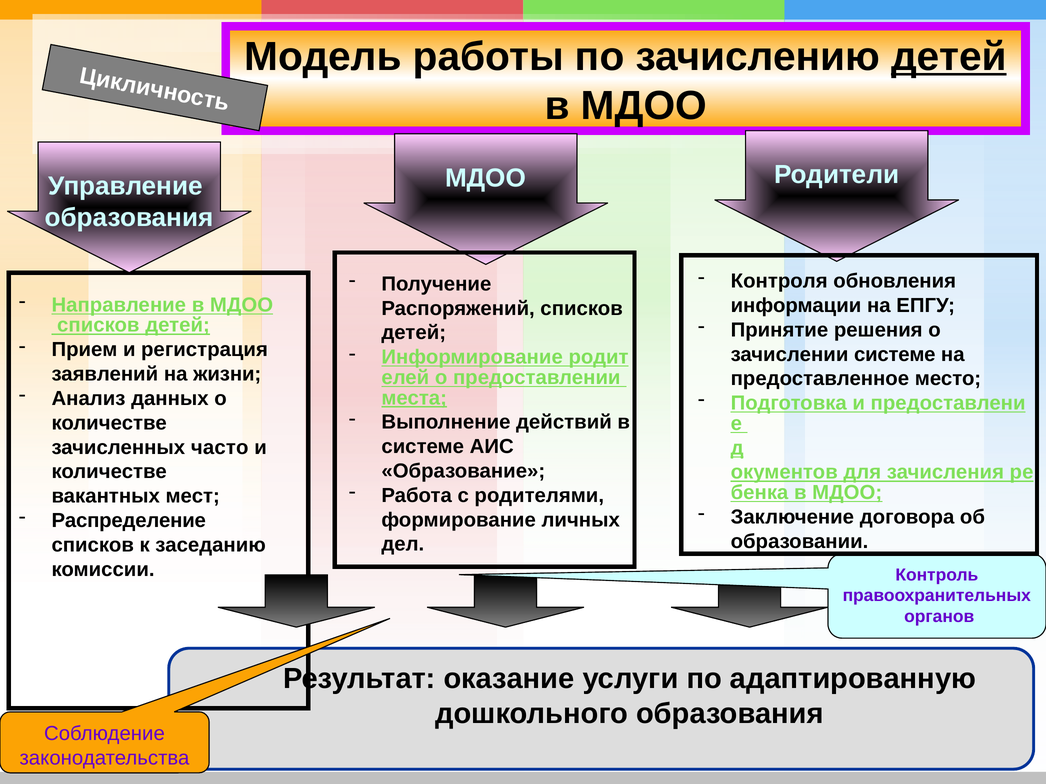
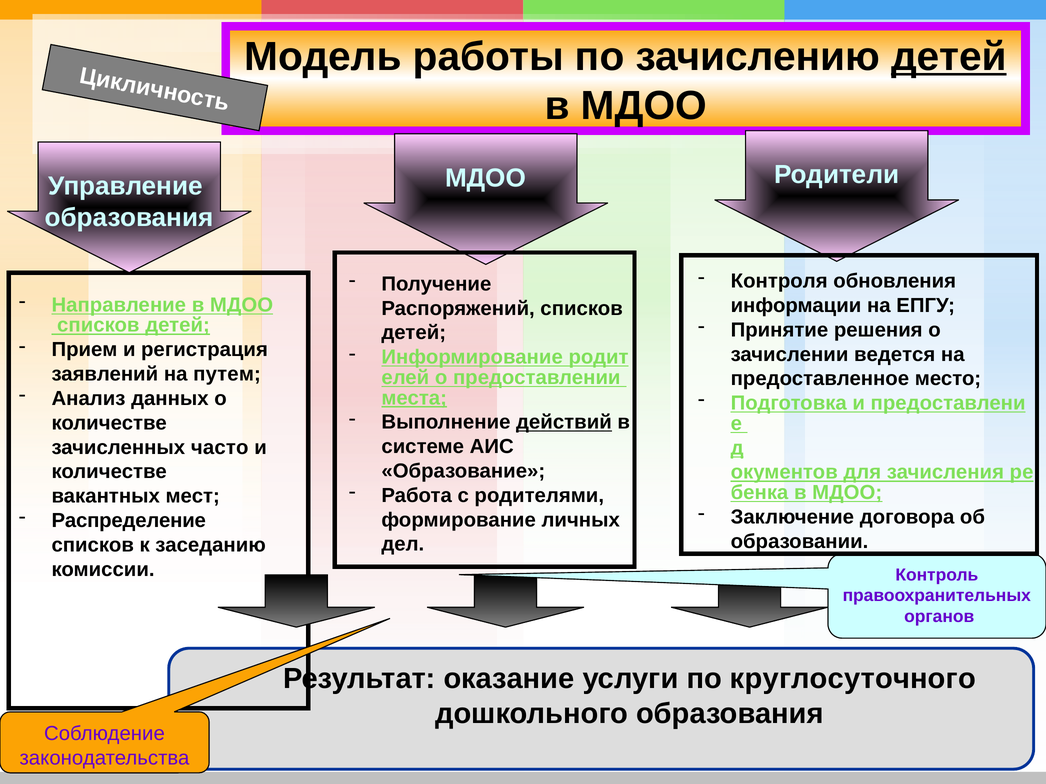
зачислении системе: системе -> ведется
жизни: жизни -> путем
действий underline: none -> present
адаптированную: адаптированную -> круглосуточного
